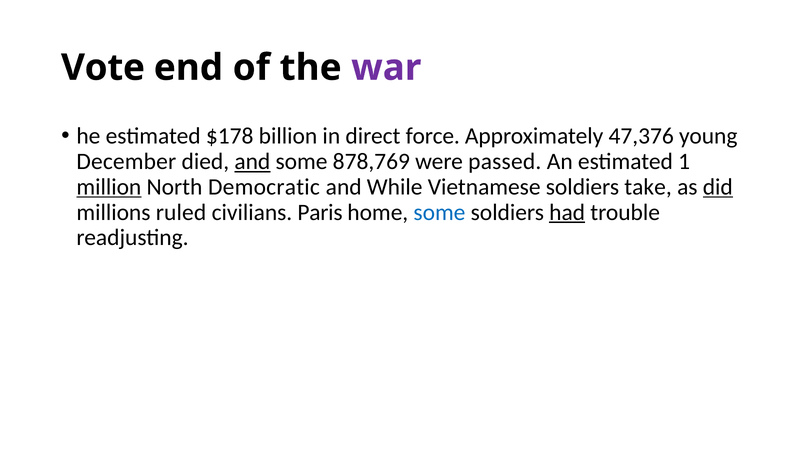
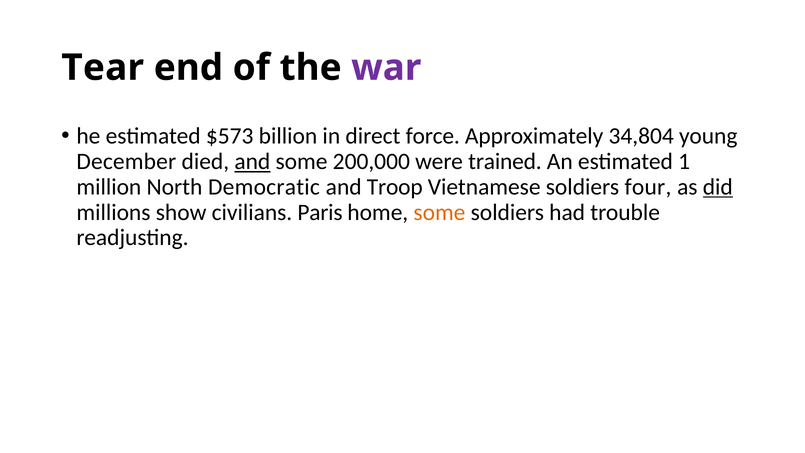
Vote: Vote -> Tear
$178: $178 -> $573
47,376: 47,376 -> 34,804
878,769: 878,769 -> 200,000
passed: passed -> trained
million underline: present -> none
While: While -> Troop
take: take -> four
ruled: ruled -> show
some at (439, 212) colour: blue -> orange
had underline: present -> none
